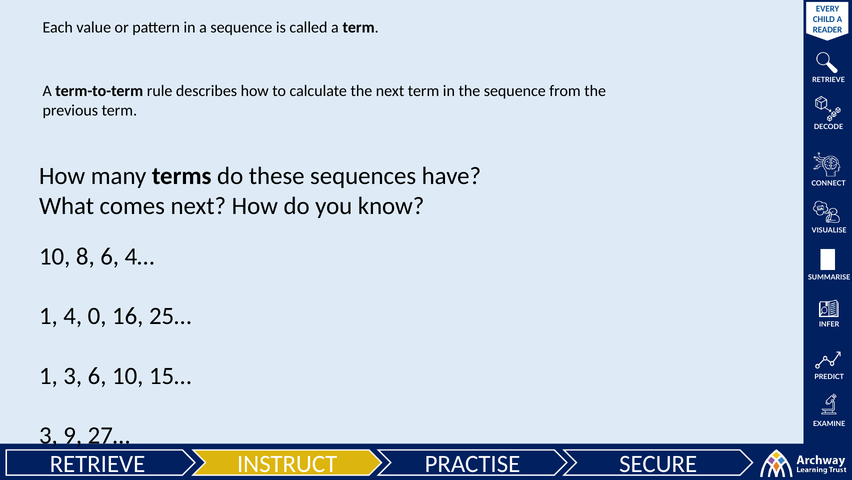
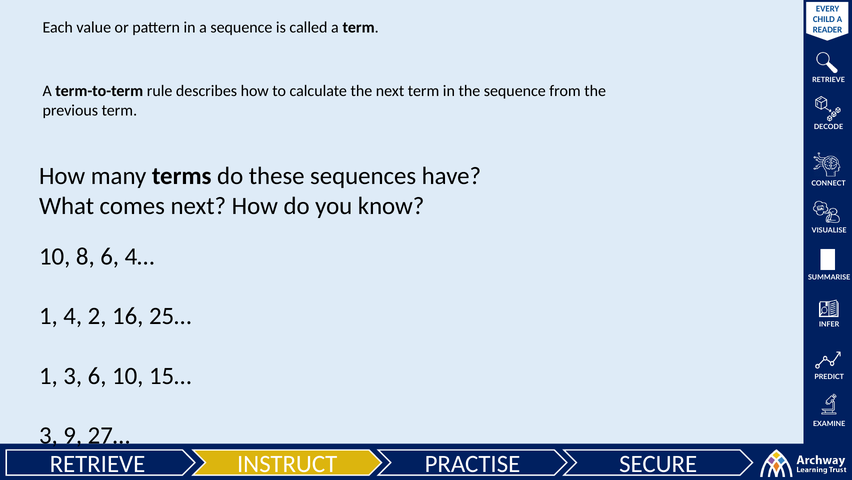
0: 0 -> 2
